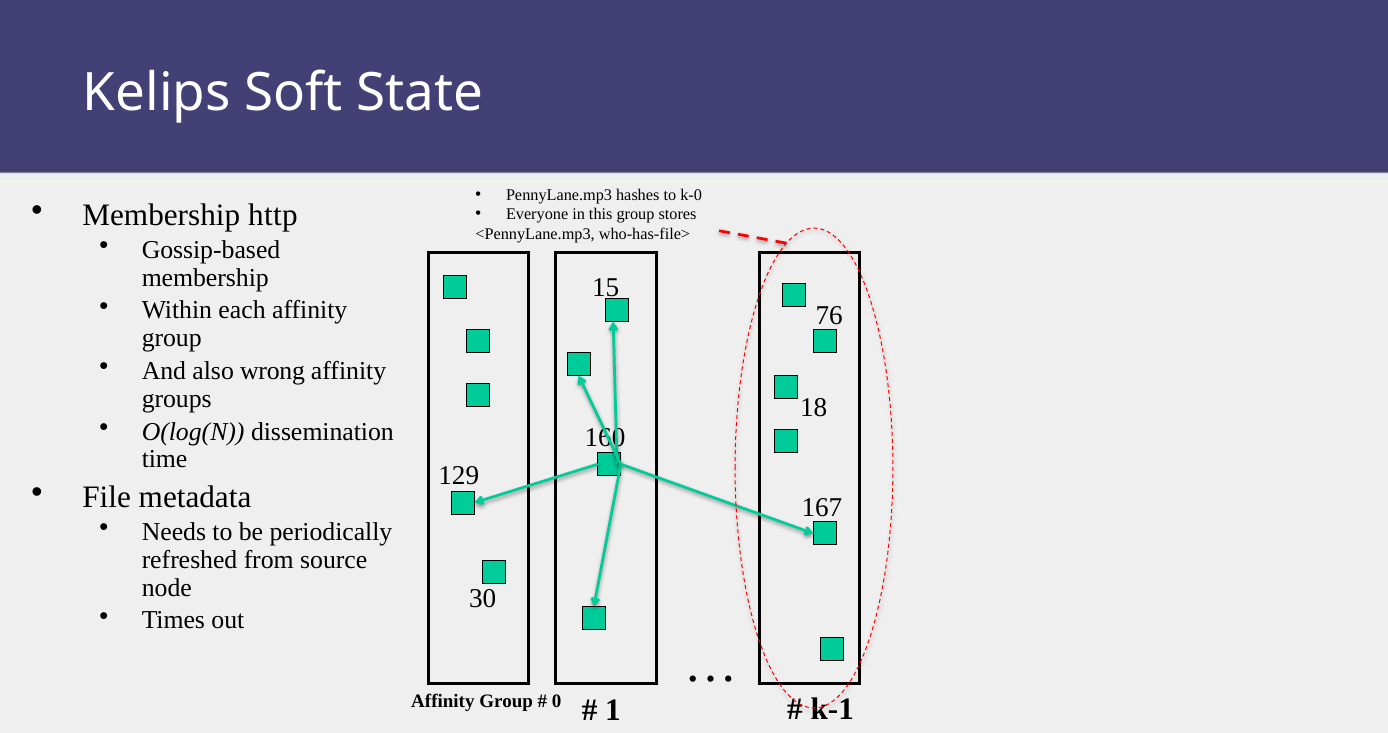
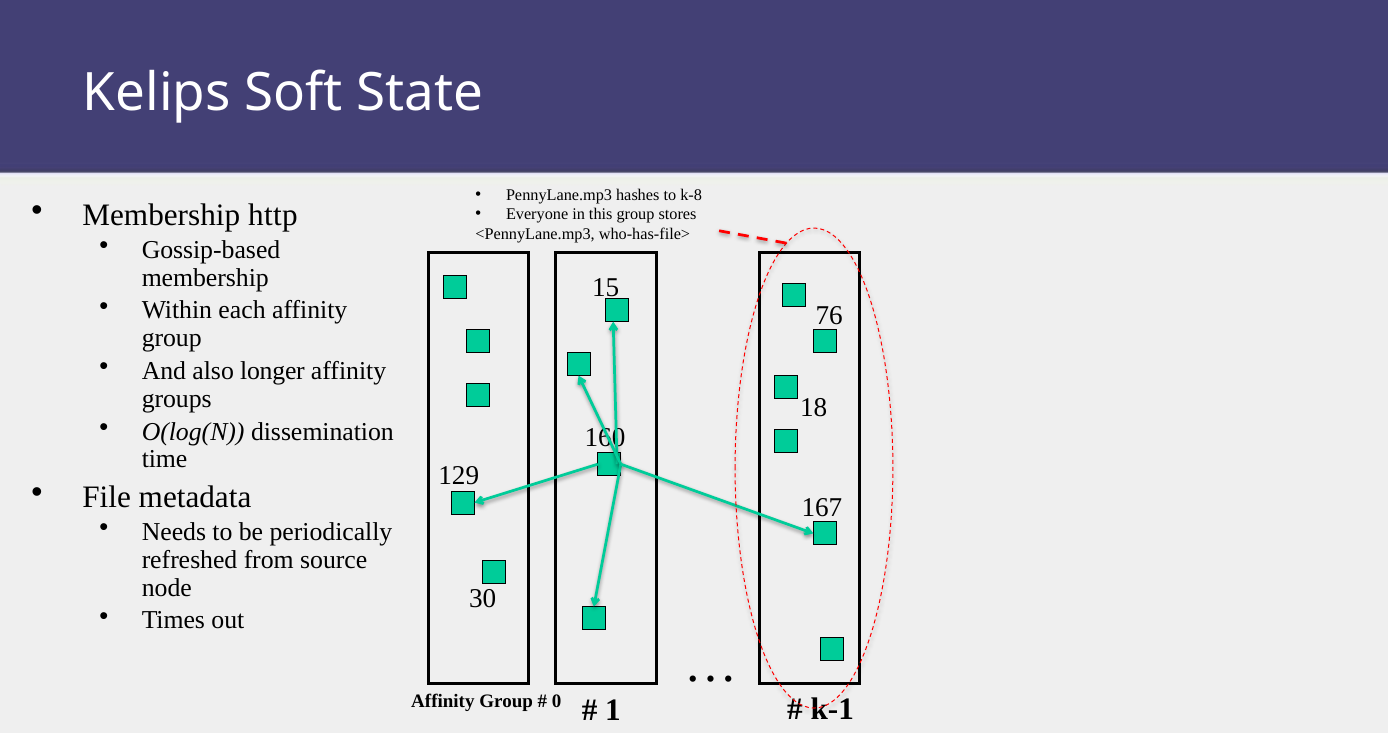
k-0: k-0 -> k-8
wrong: wrong -> longer
